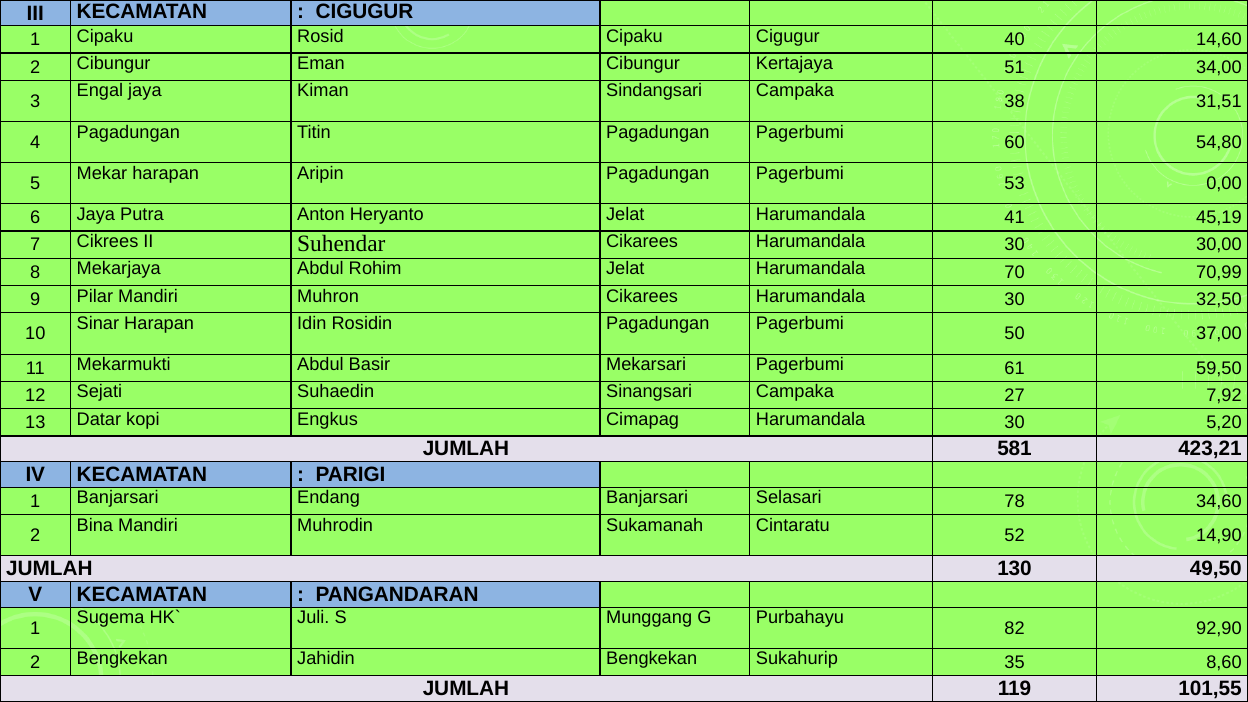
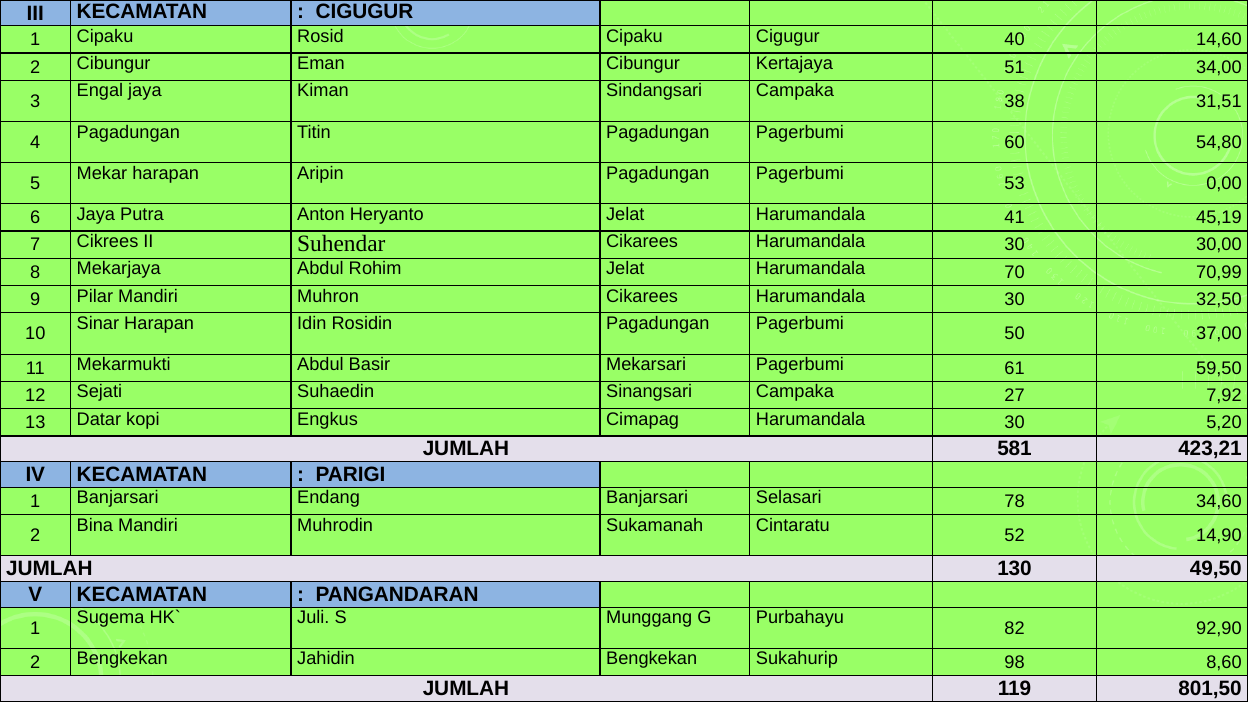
35: 35 -> 98
101,55: 101,55 -> 801,50
